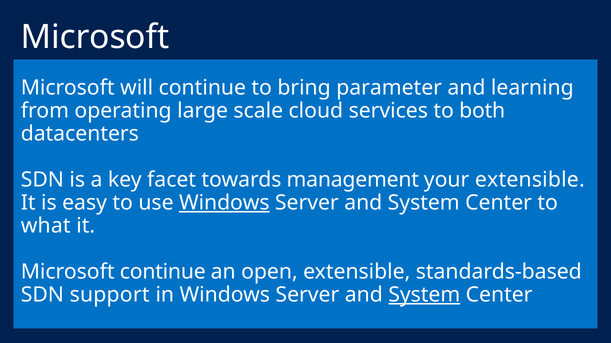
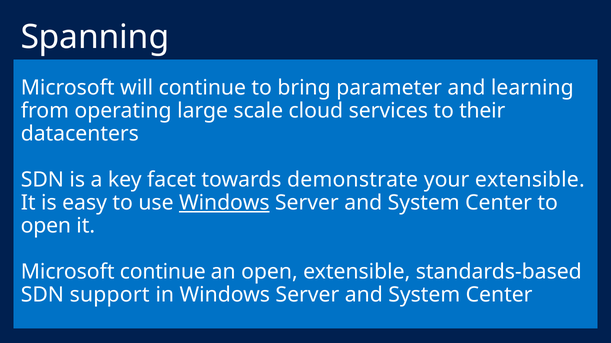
Microsoft at (95, 37): Microsoft -> Spanning
both: both -> their
management: management -> demonstrate
what at (46, 226): what -> open
System at (424, 295) underline: present -> none
